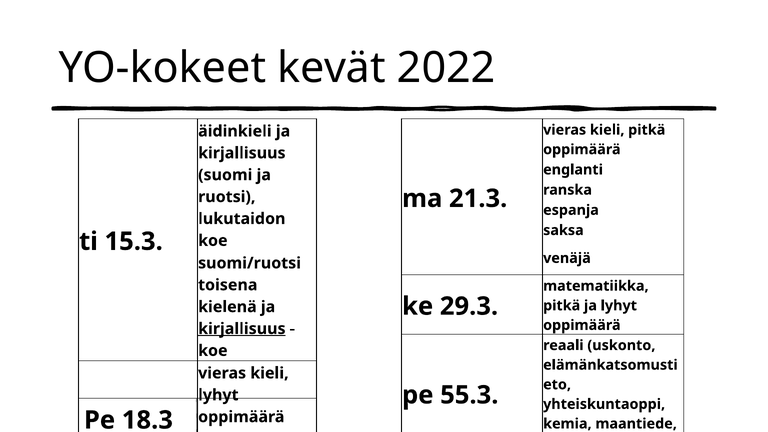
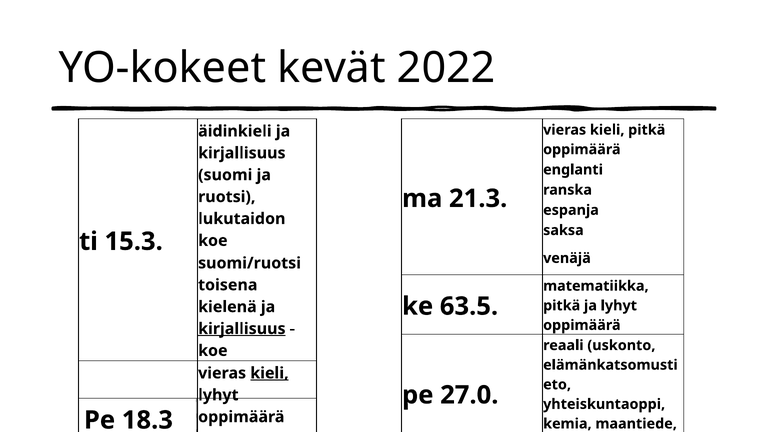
29.3: 29.3 -> 63.5
kieli at (269, 373) underline: none -> present
55.3: 55.3 -> 27.0
